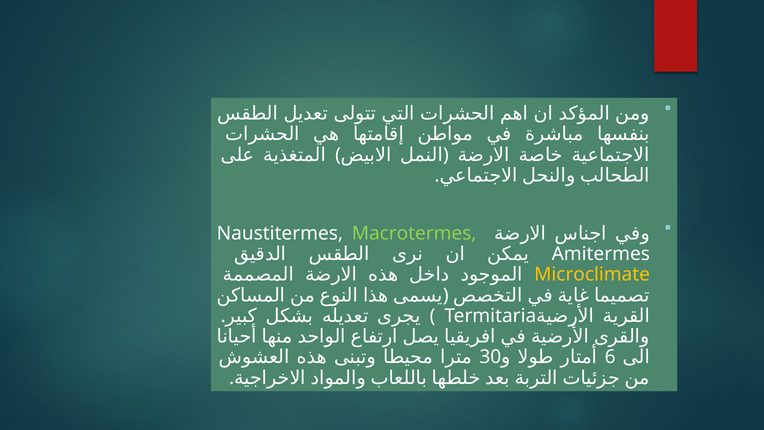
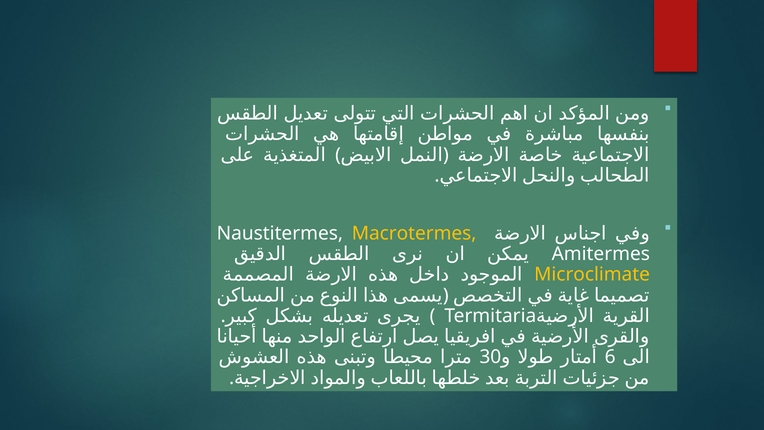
Macrotermes colour: light green -> yellow
